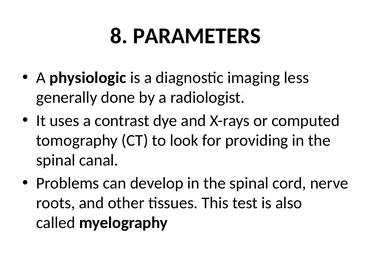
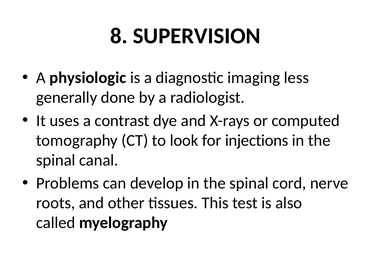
PARAMETERS: PARAMETERS -> SUPERVISION
providing: providing -> injections
